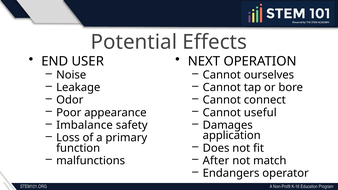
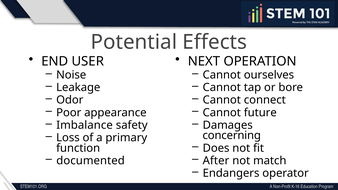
useful: useful -> future
application: application -> concerning
malfunctions: malfunctions -> documented
